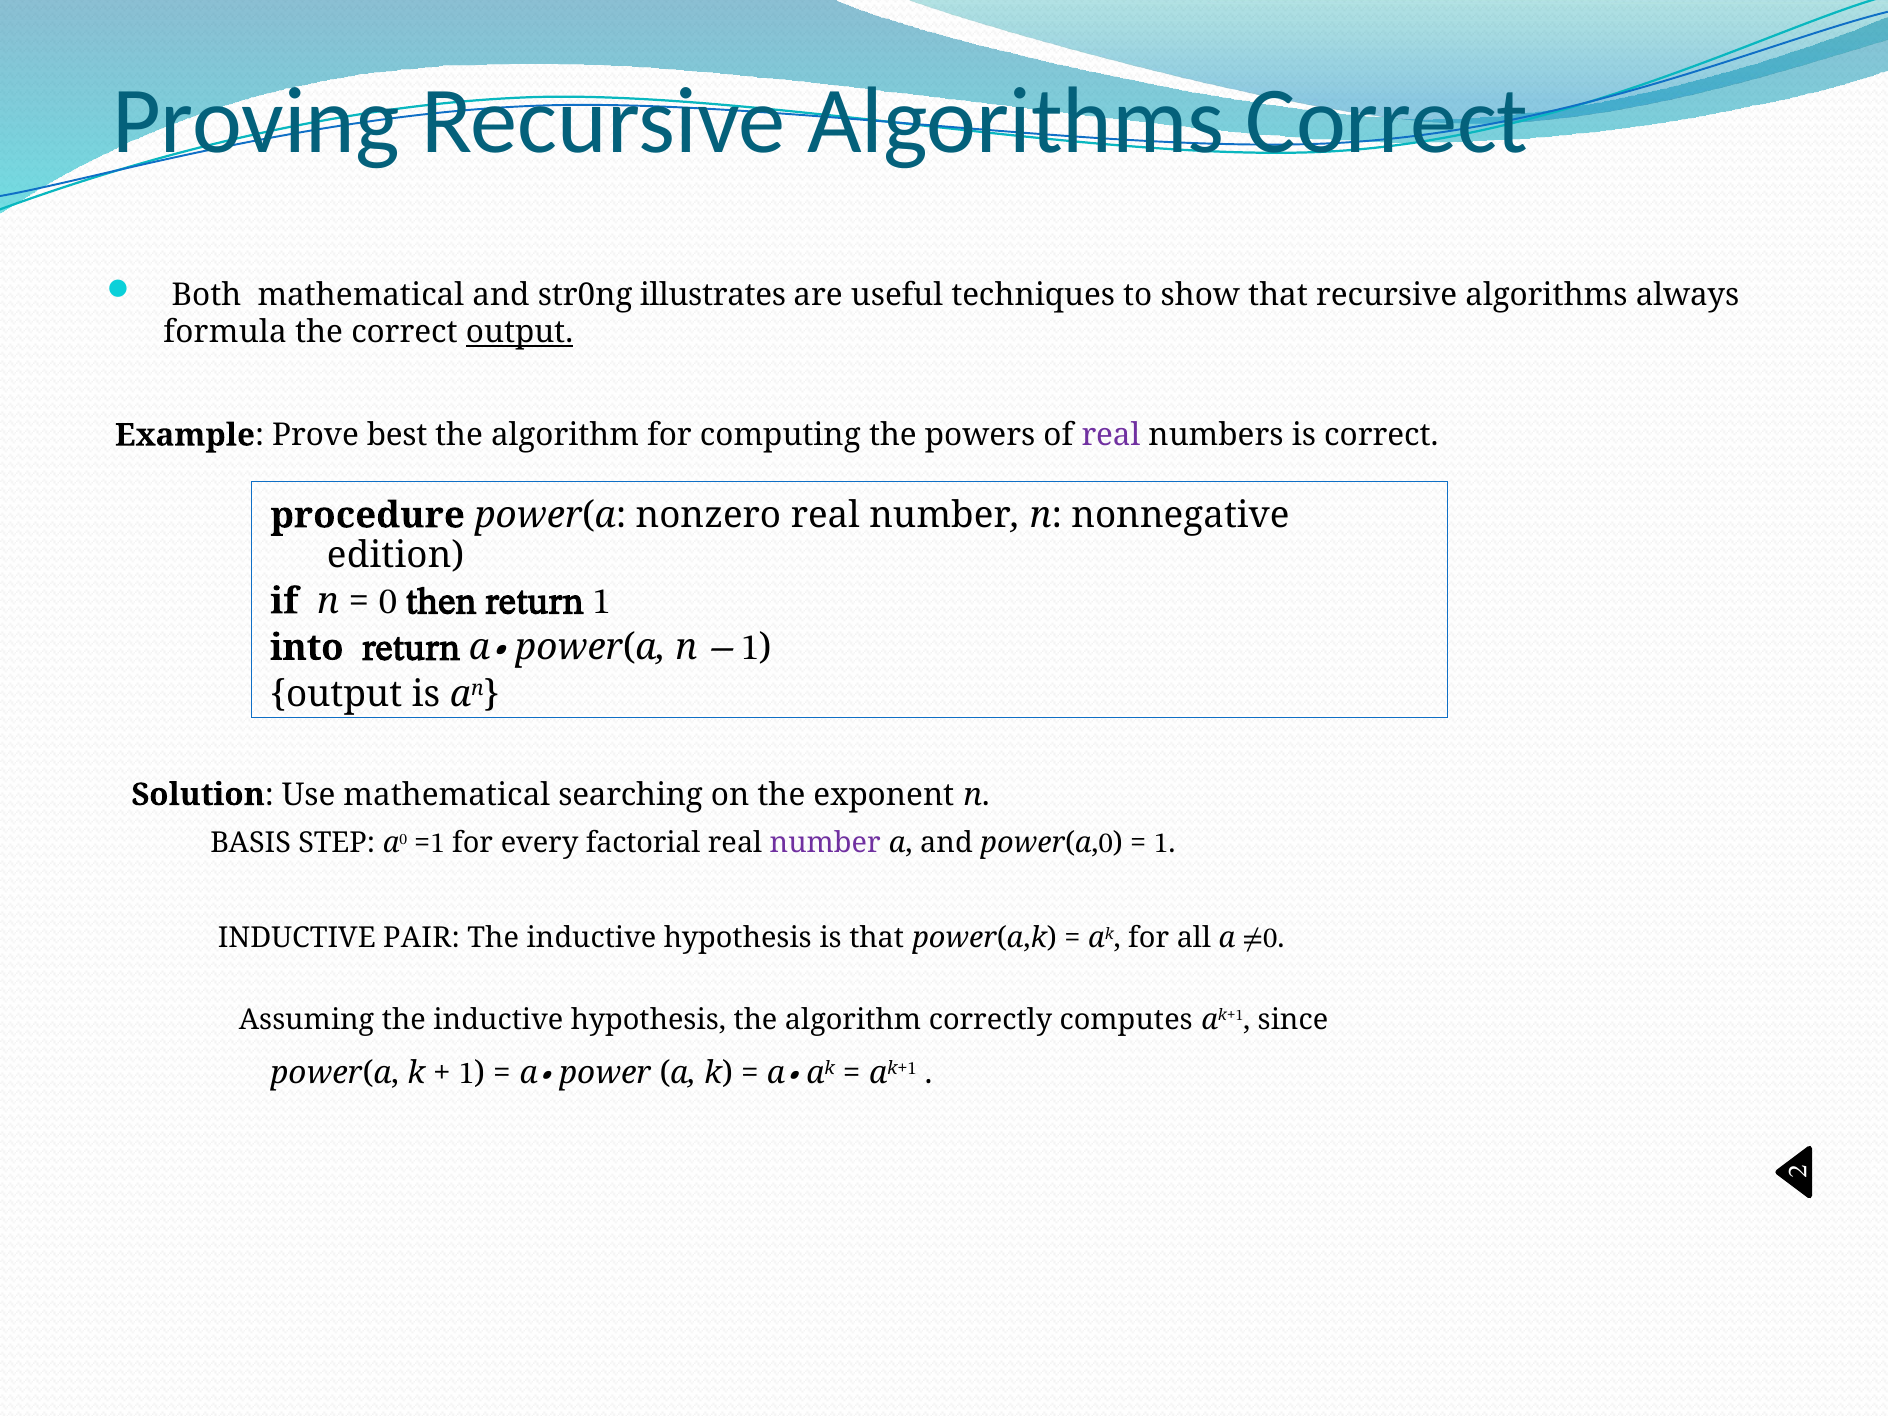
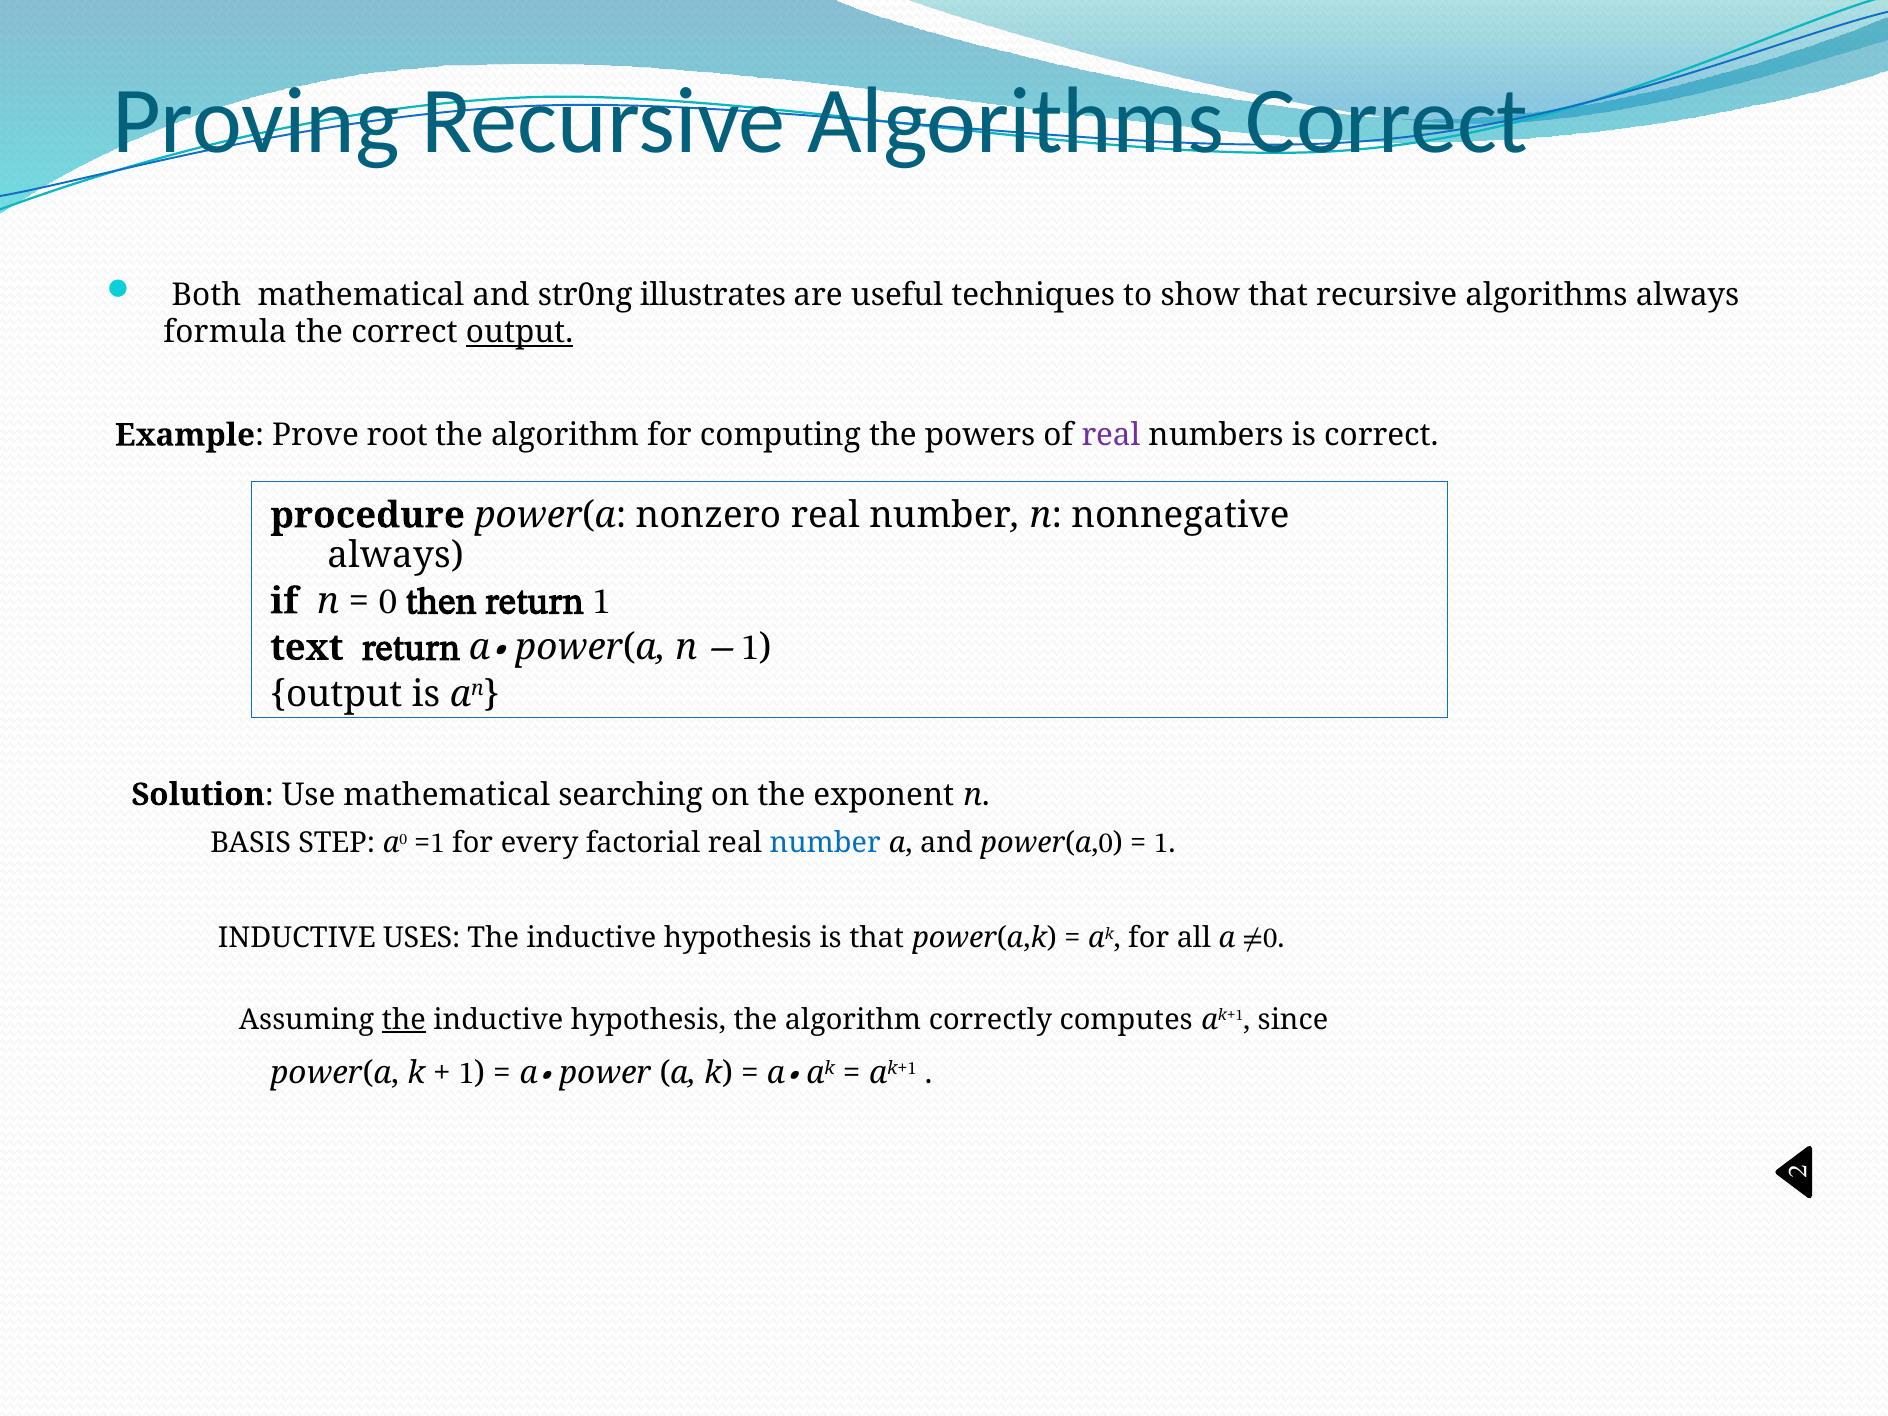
best: best -> root
edition at (396, 555): edition -> always
into: into -> text
number at (825, 843) colour: purple -> blue
PAIR: PAIR -> USES
the at (404, 1020) underline: none -> present
